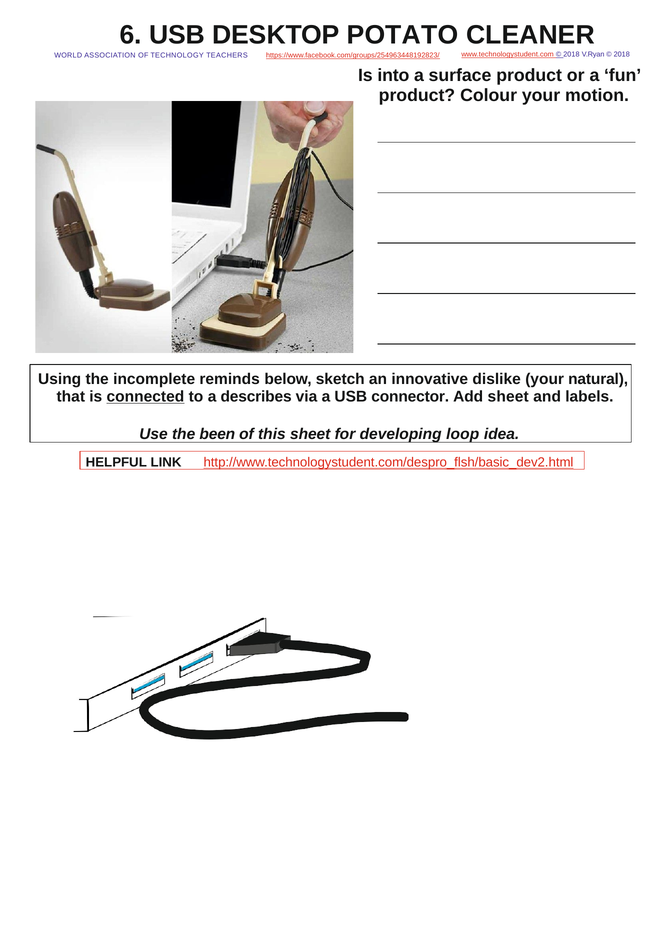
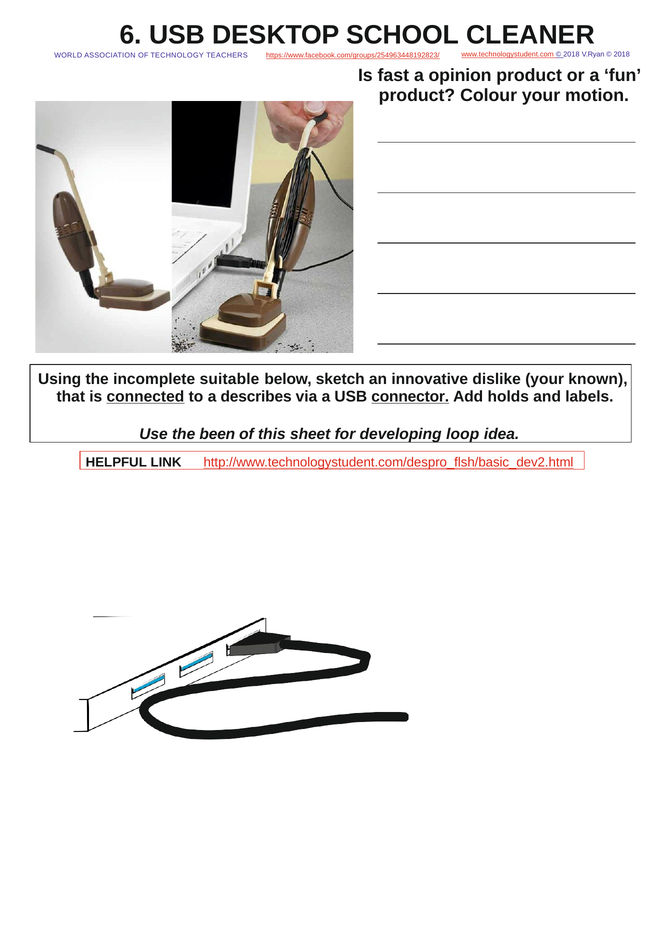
POTATO: POTATO -> SCHOOL
into: into -> fast
surface: surface -> opinion
reminds: reminds -> suitable
natural: natural -> known
connector underline: none -> present
Add sheet: sheet -> holds
